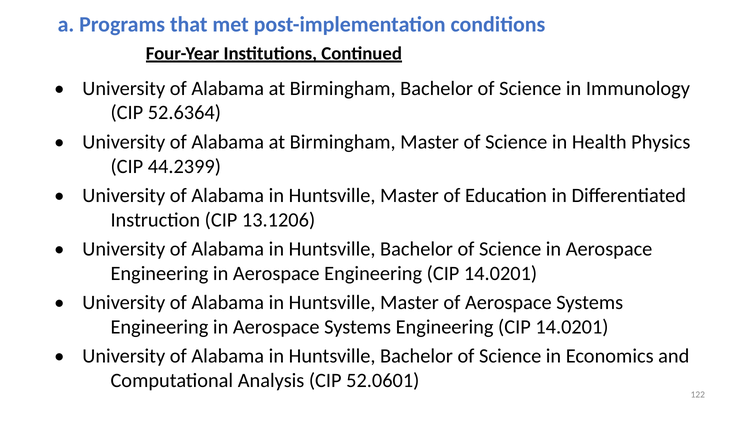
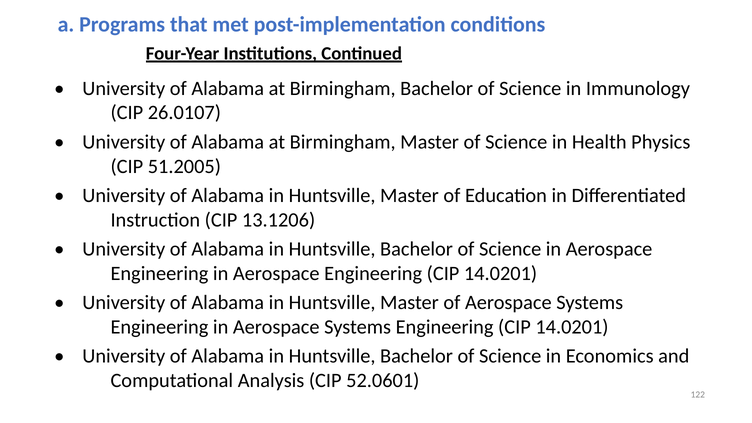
52.6364: 52.6364 -> 26.0107
44.2399: 44.2399 -> 51.2005
